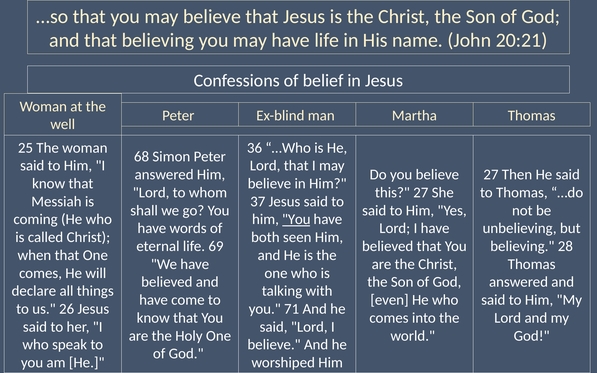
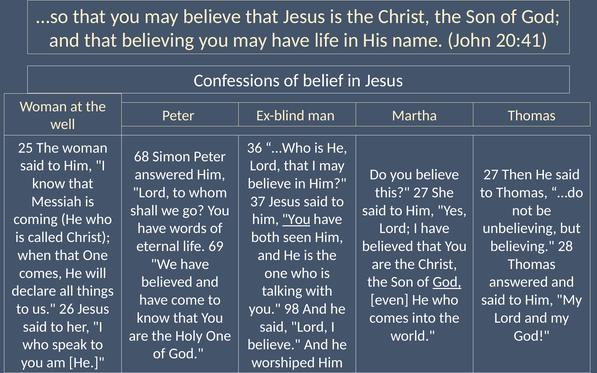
20:21: 20:21 -> 20:41
God at (447, 282) underline: none -> present
71: 71 -> 98
